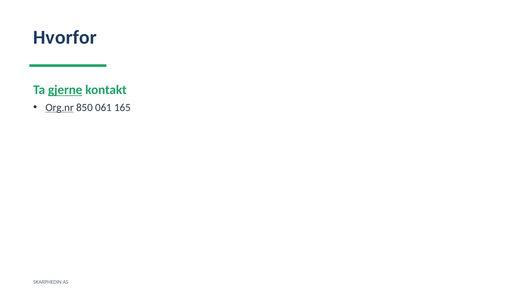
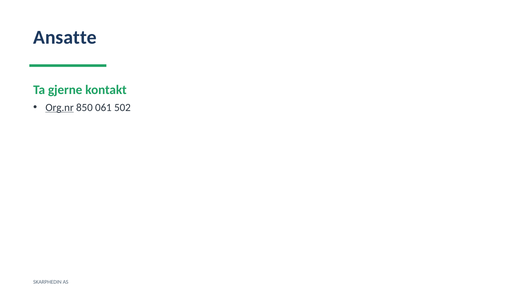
Hvorfor: Hvorfor -> Ansatte
gjerne underline: present -> none
165: 165 -> 502
